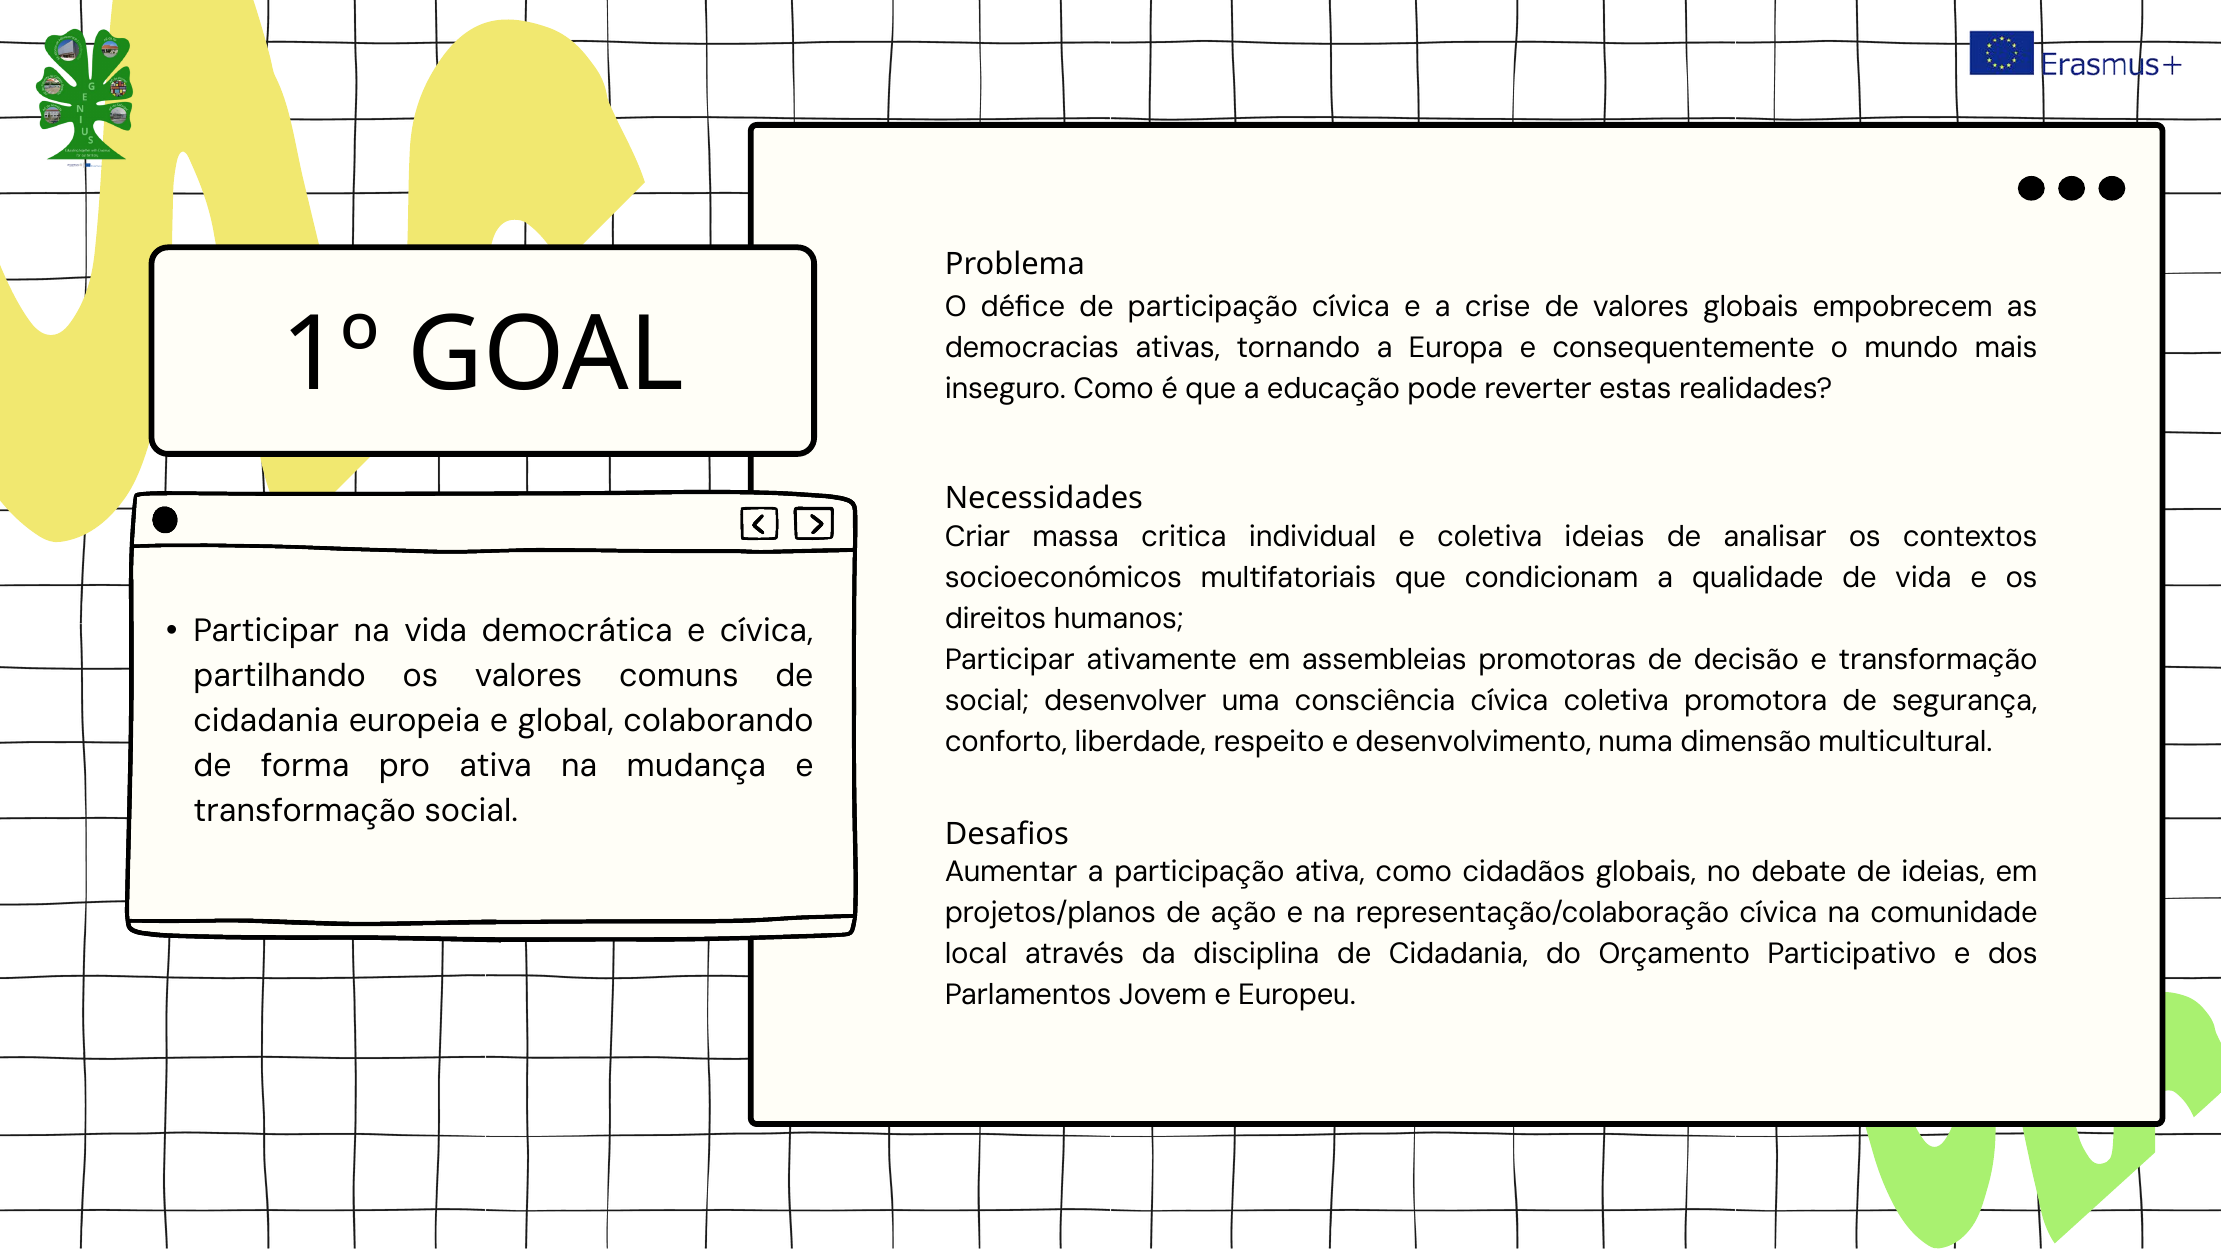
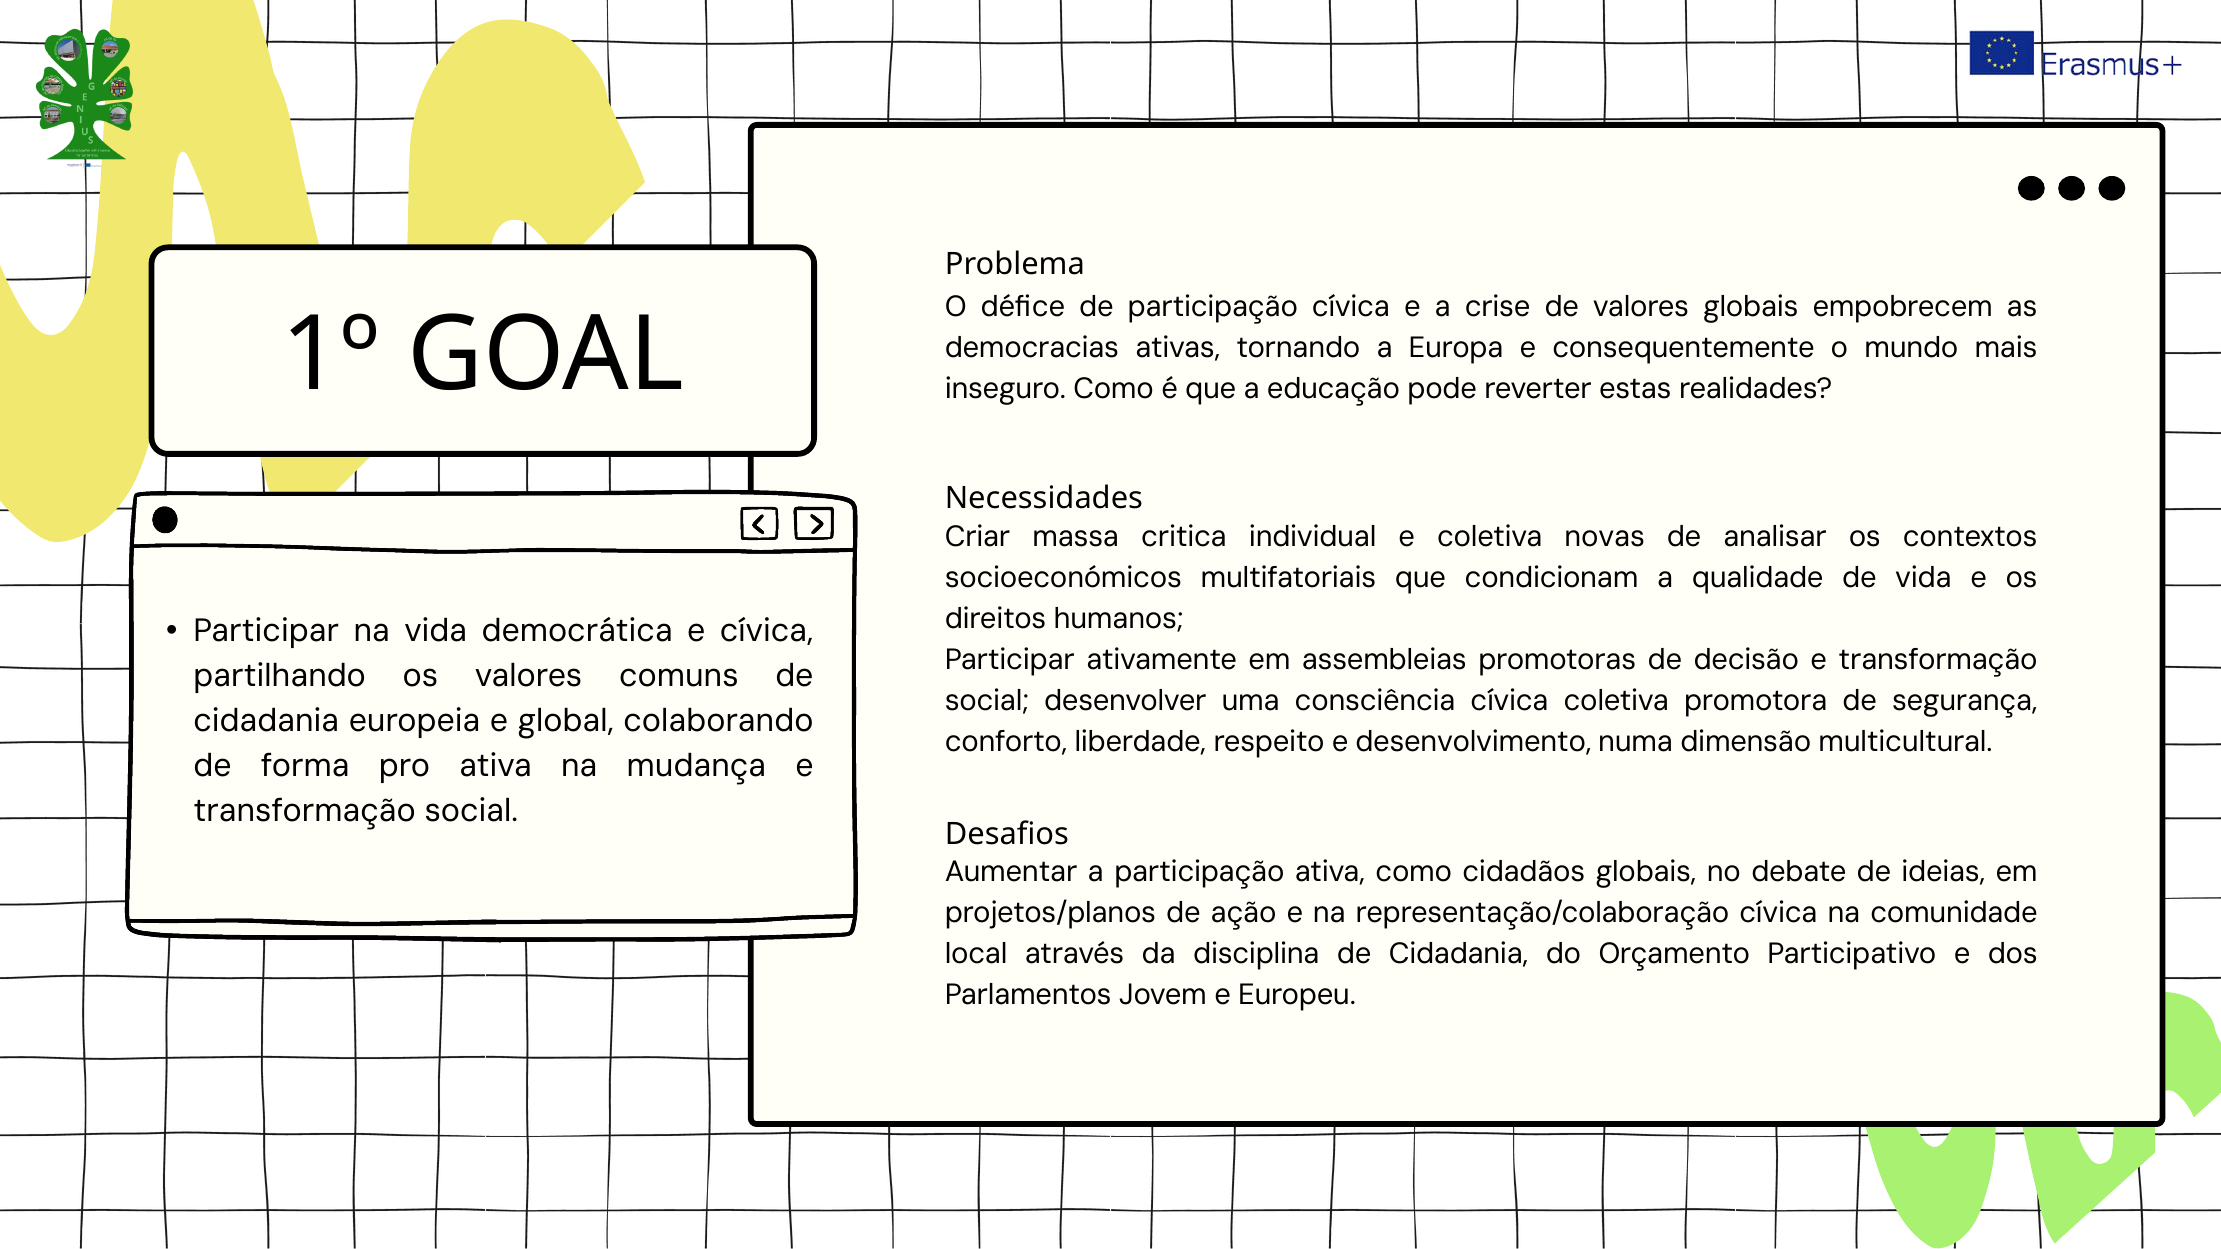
coletiva ideias: ideias -> novas
